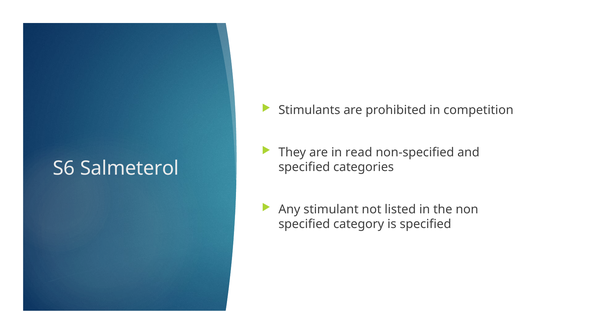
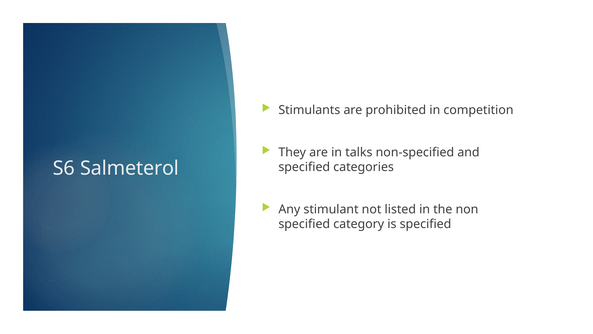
read: read -> talks
